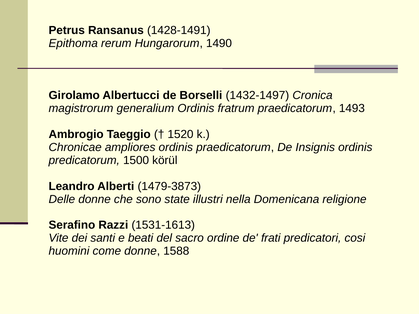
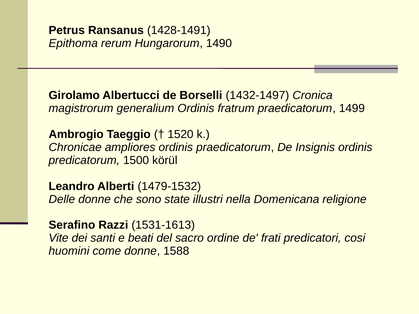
1493: 1493 -> 1499
1479-3873: 1479-3873 -> 1479-1532
